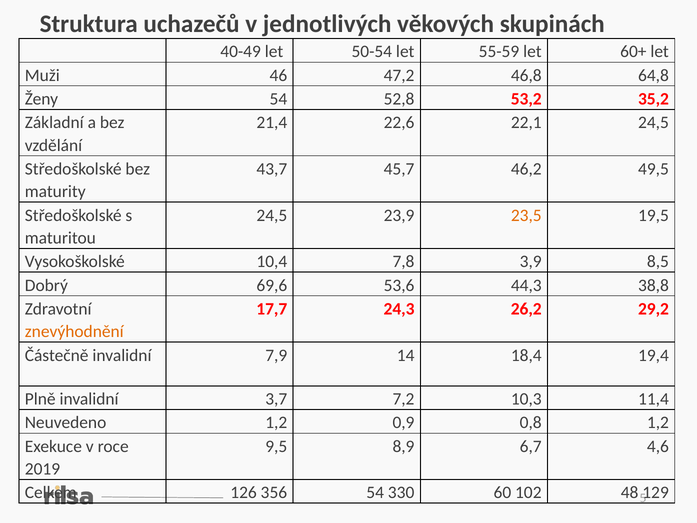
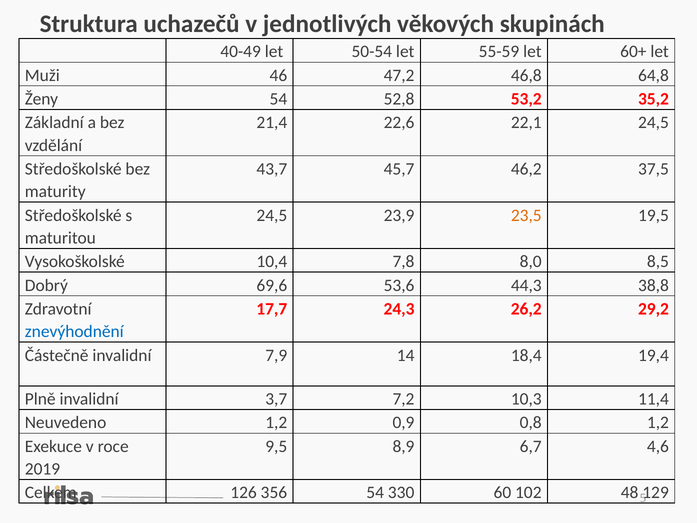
49,5: 49,5 -> 37,5
3,9: 3,9 -> 8,0
znevýhodnění colour: orange -> blue
